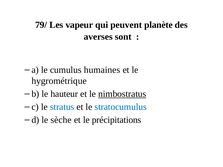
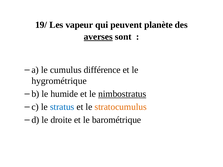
79/: 79/ -> 19/
averses underline: none -> present
humaines: humaines -> différence
hauteur: hauteur -> humide
stratocumulus colour: blue -> orange
sèche: sèche -> droite
précipitations: précipitations -> barométrique
